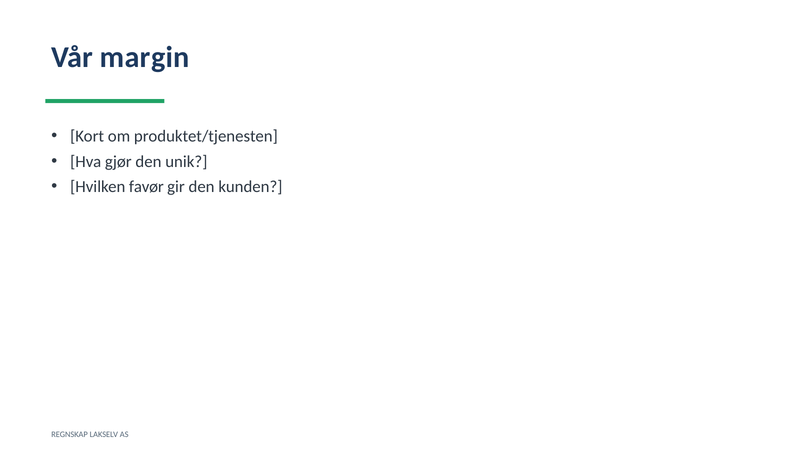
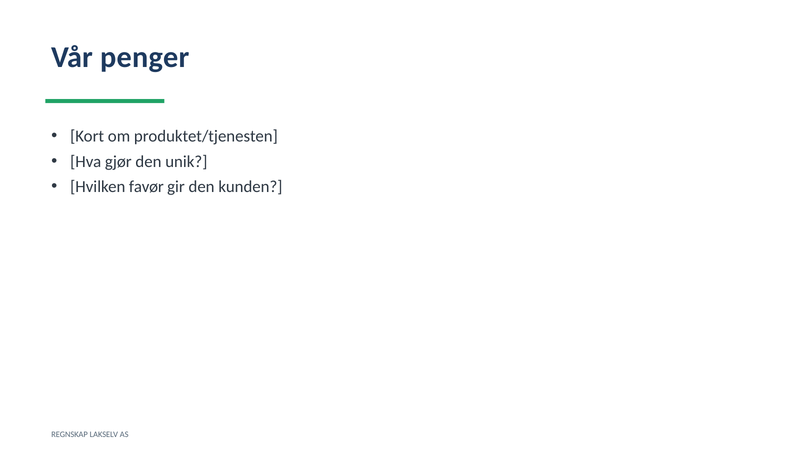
margin: margin -> penger
